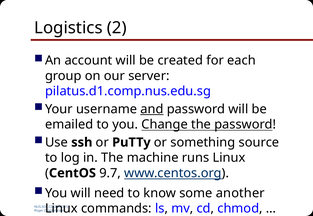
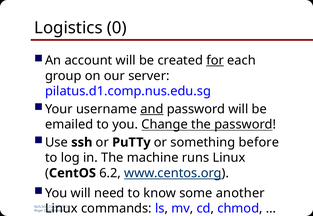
2: 2 -> 0
for underline: none -> present
source: source -> before
9.7: 9.7 -> 6.2
